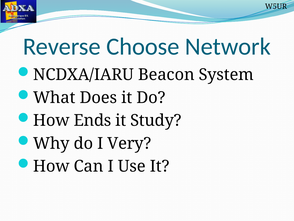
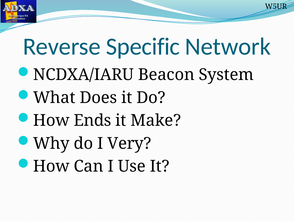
Choose: Choose -> Specific
Study: Study -> Make
